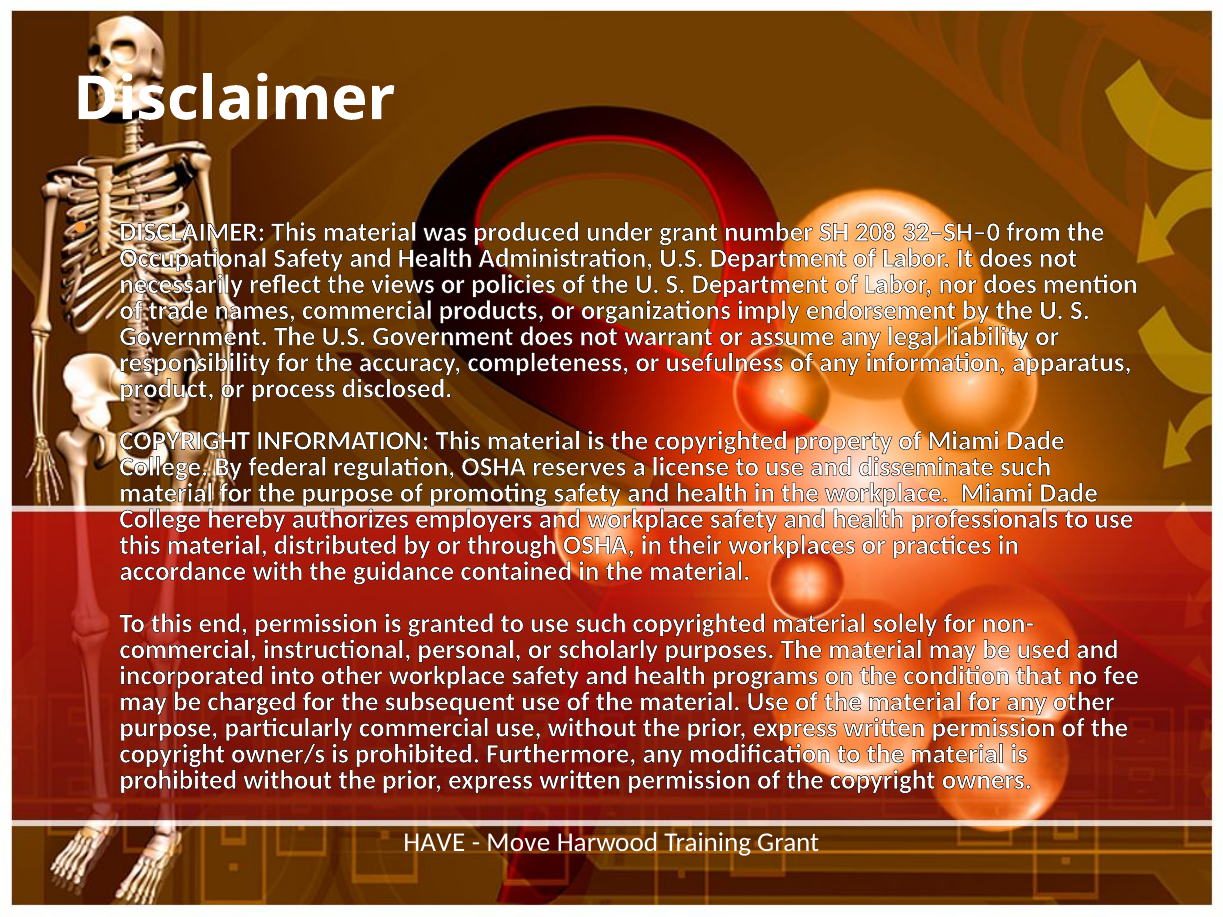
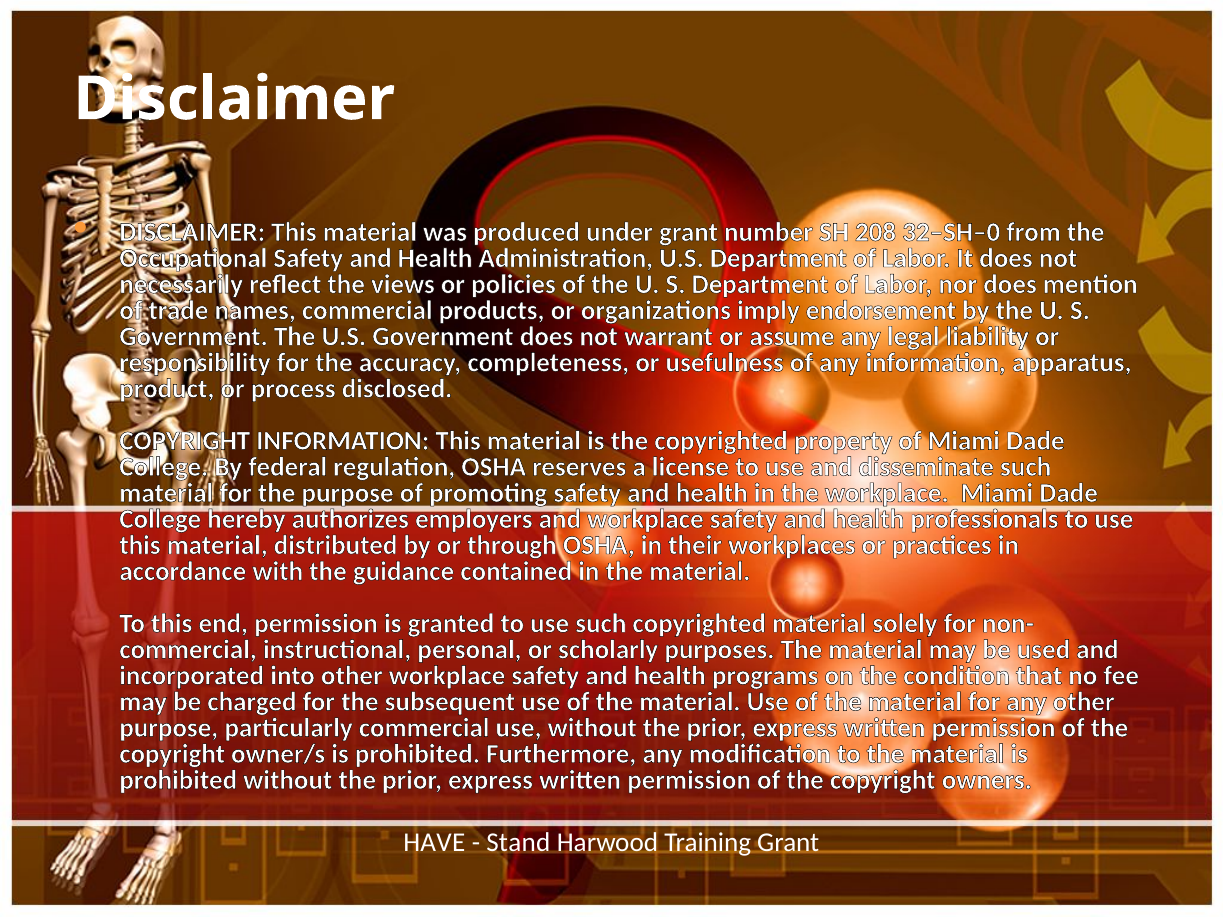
Move: Move -> Stand
